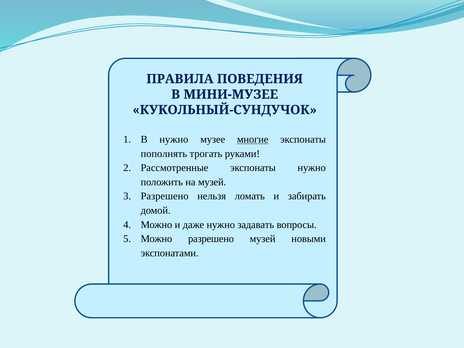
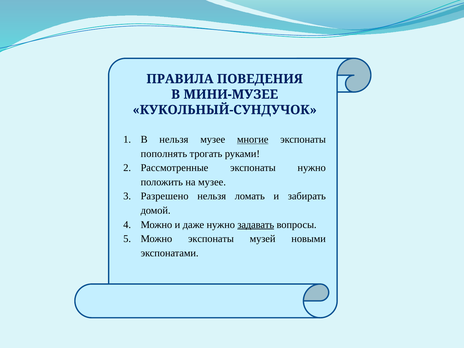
В нужно: нужно -> нельзя
на музей: музей -> музее
задавать underline: none -> present
Можно разрешено: разрешено -> экспонаты
